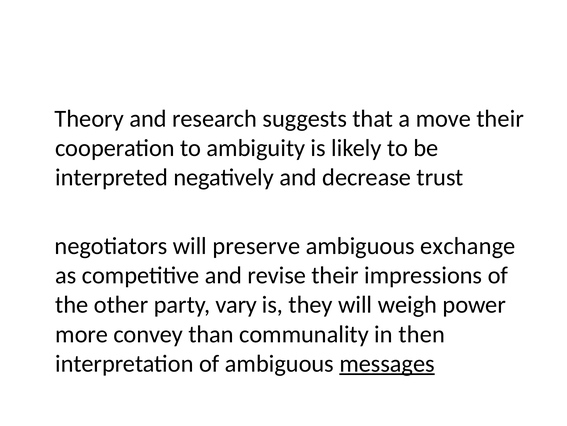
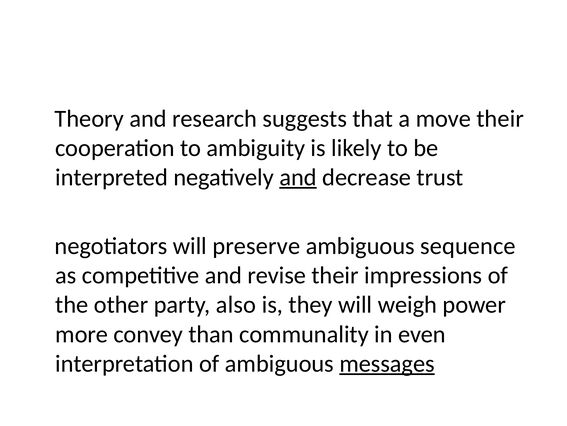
and at (298, 177) underline: none -> present
exchange: exchange -> sequence
vary: vary -> also
then: then -> even
